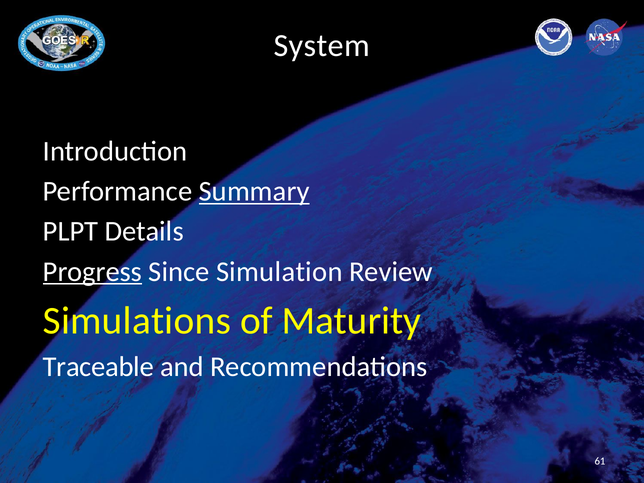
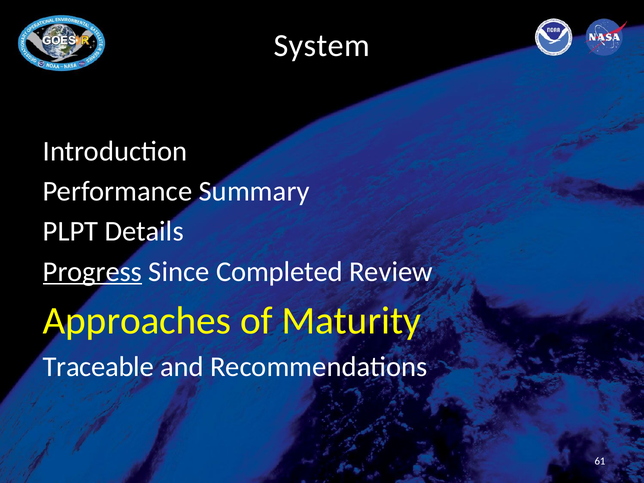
Summary underline: present -> none
Simulation: Simulation -> Completed
Simulations: Simulations -> Approaches
